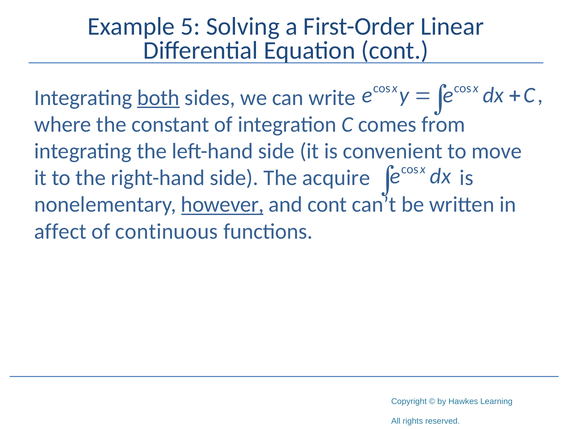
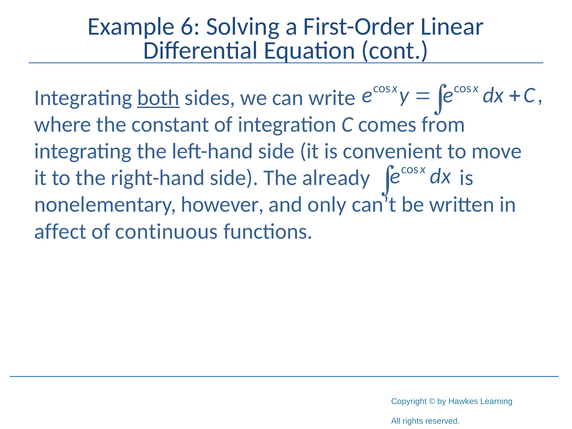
5: 5 -> 6
acquire: acquire -> already
however underline: present -> none
and cont: cont -> only
